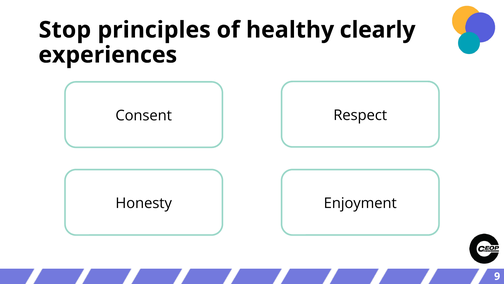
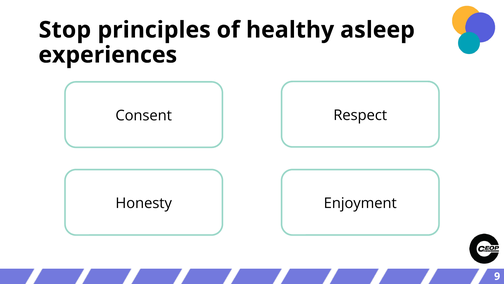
clearly: clearly -> asleep
